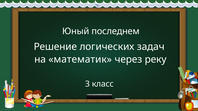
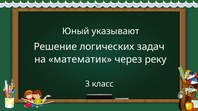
последнем: последнем -> указывают
